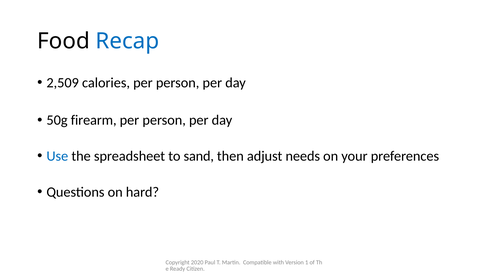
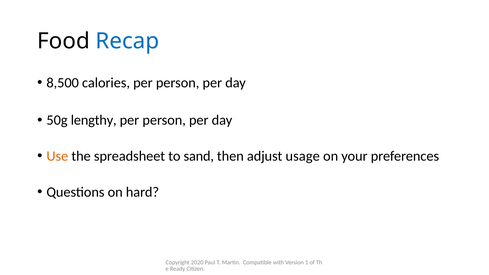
2,509: 2,509 -> 8,500
firearm: firearm -> lengthy
Use colour: blue -> orange
needs: needs -> usage
